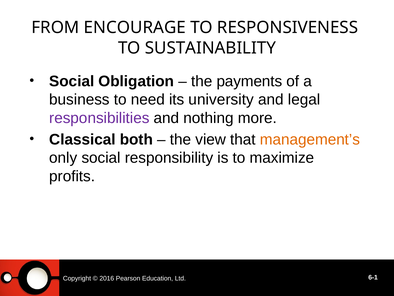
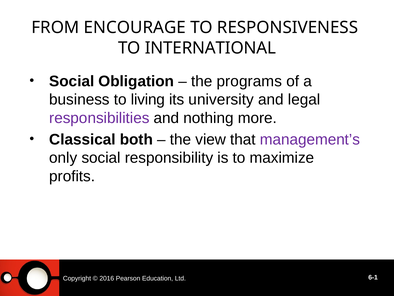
SUSTAINABILITY: SUSTAINABILITY -> INTERNATIONAL
payments: payments -> programs
need: need -> living
management’s colour: orange -> purple
